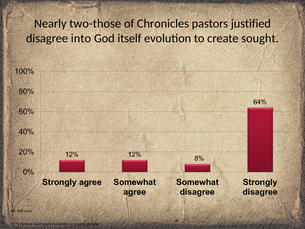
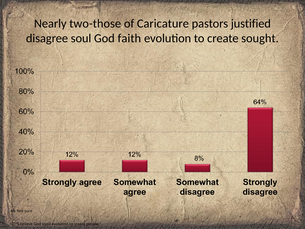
Chronicles: Chronicles -> Caricature
into: into -> soul
itself: itself -> faith
